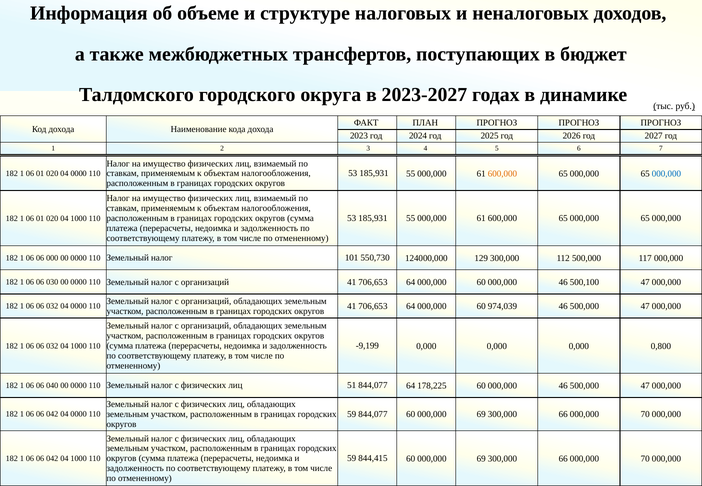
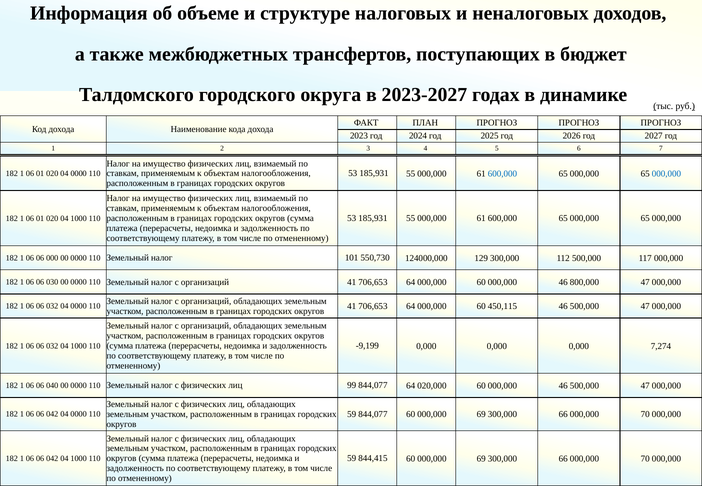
600,000 at (502, 174) colour: orange -> blue
500,100: 500,100 -> 800,000
974,039: 974,039 -> 450,115
0,800: 0,800 -> 7,274
51: 51 -> 99
178,225: 178,225 -> 020,000
